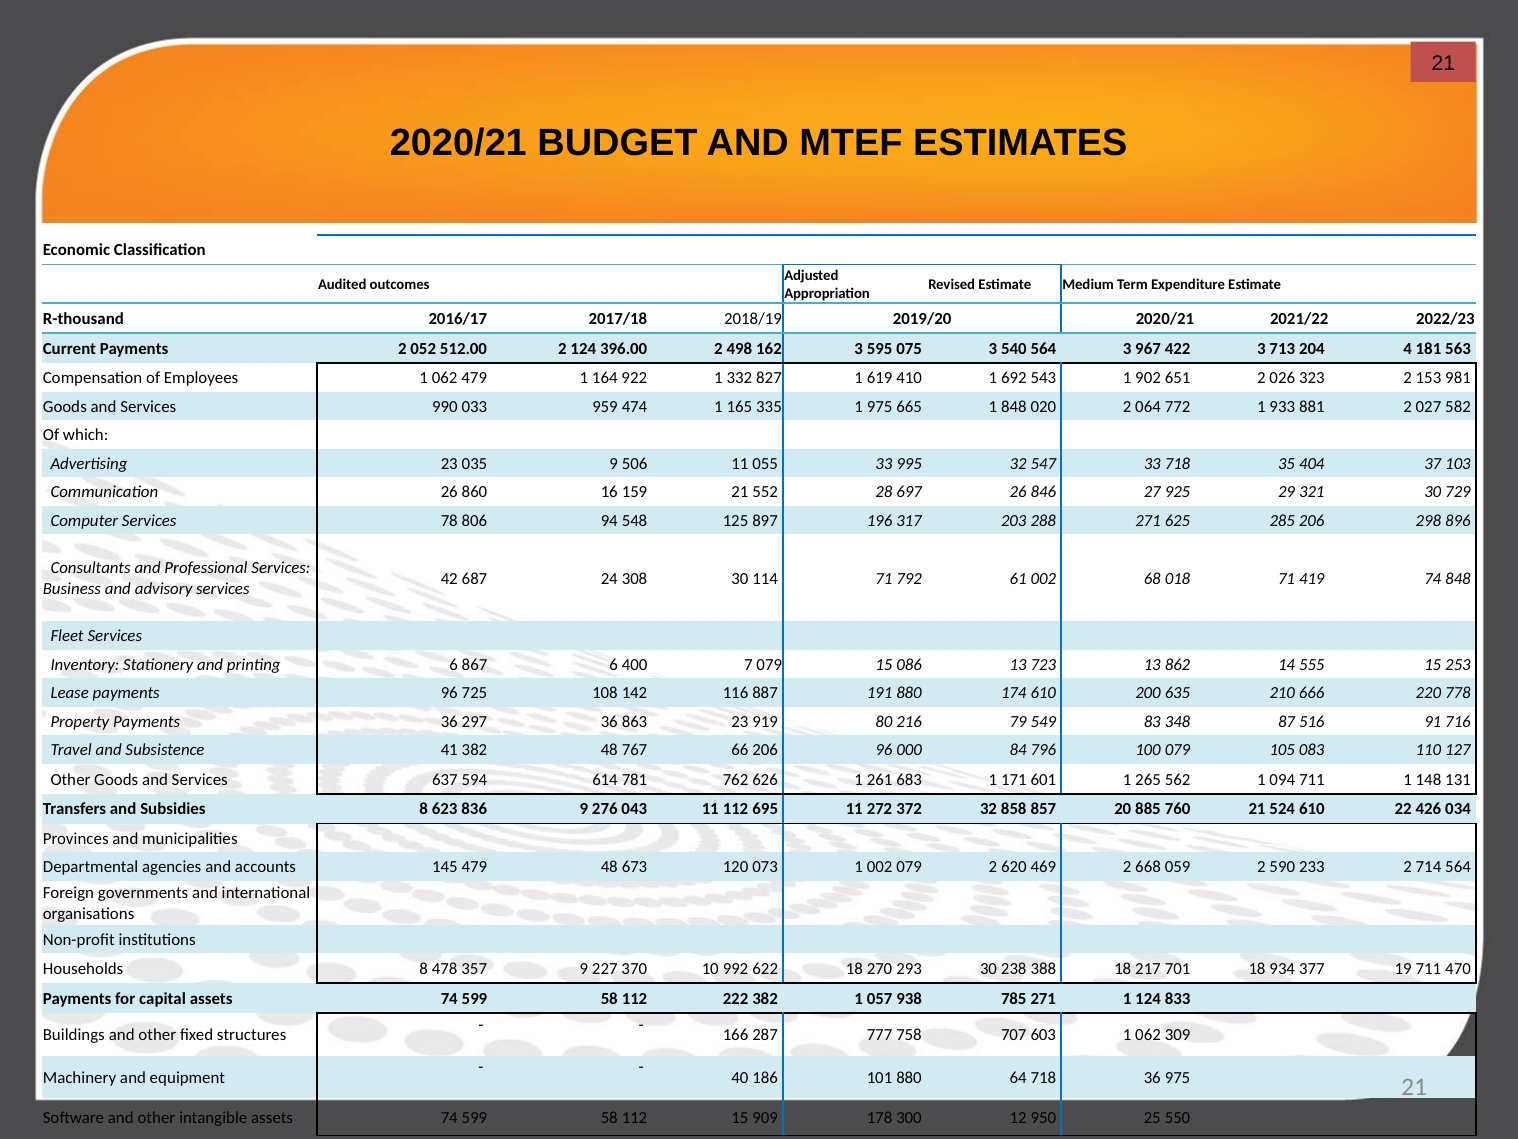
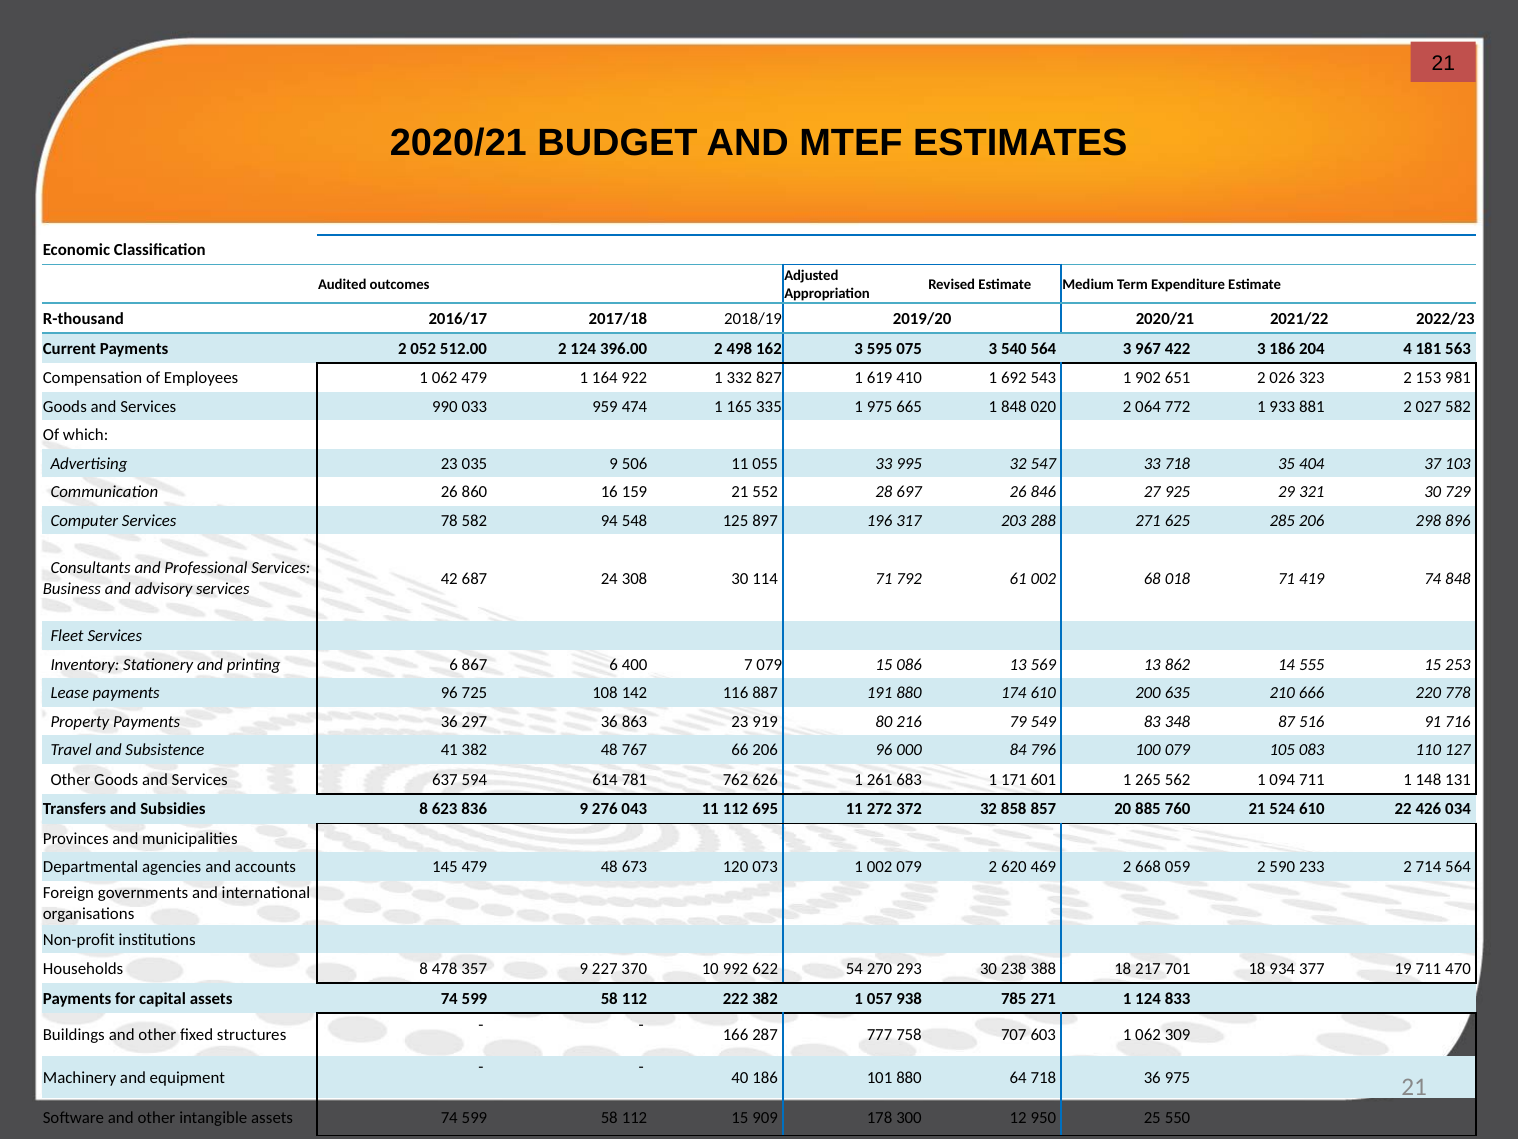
3 713: 713 -> 186
78 806: 806 -> 582
723: 723 -> 569
622 18: 18 -> 54
